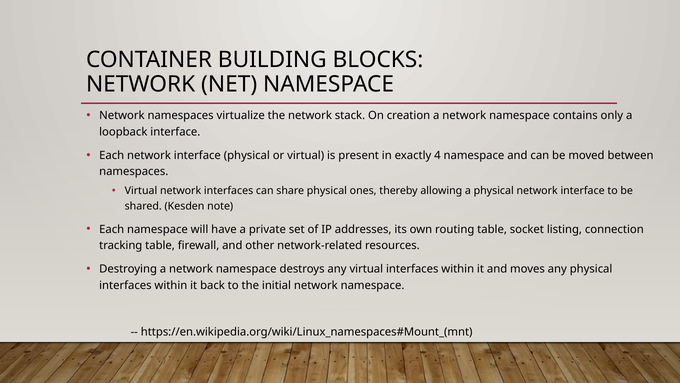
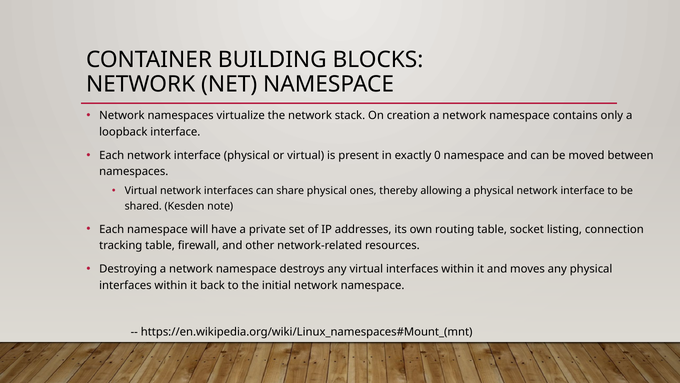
4: 4 -> 0
